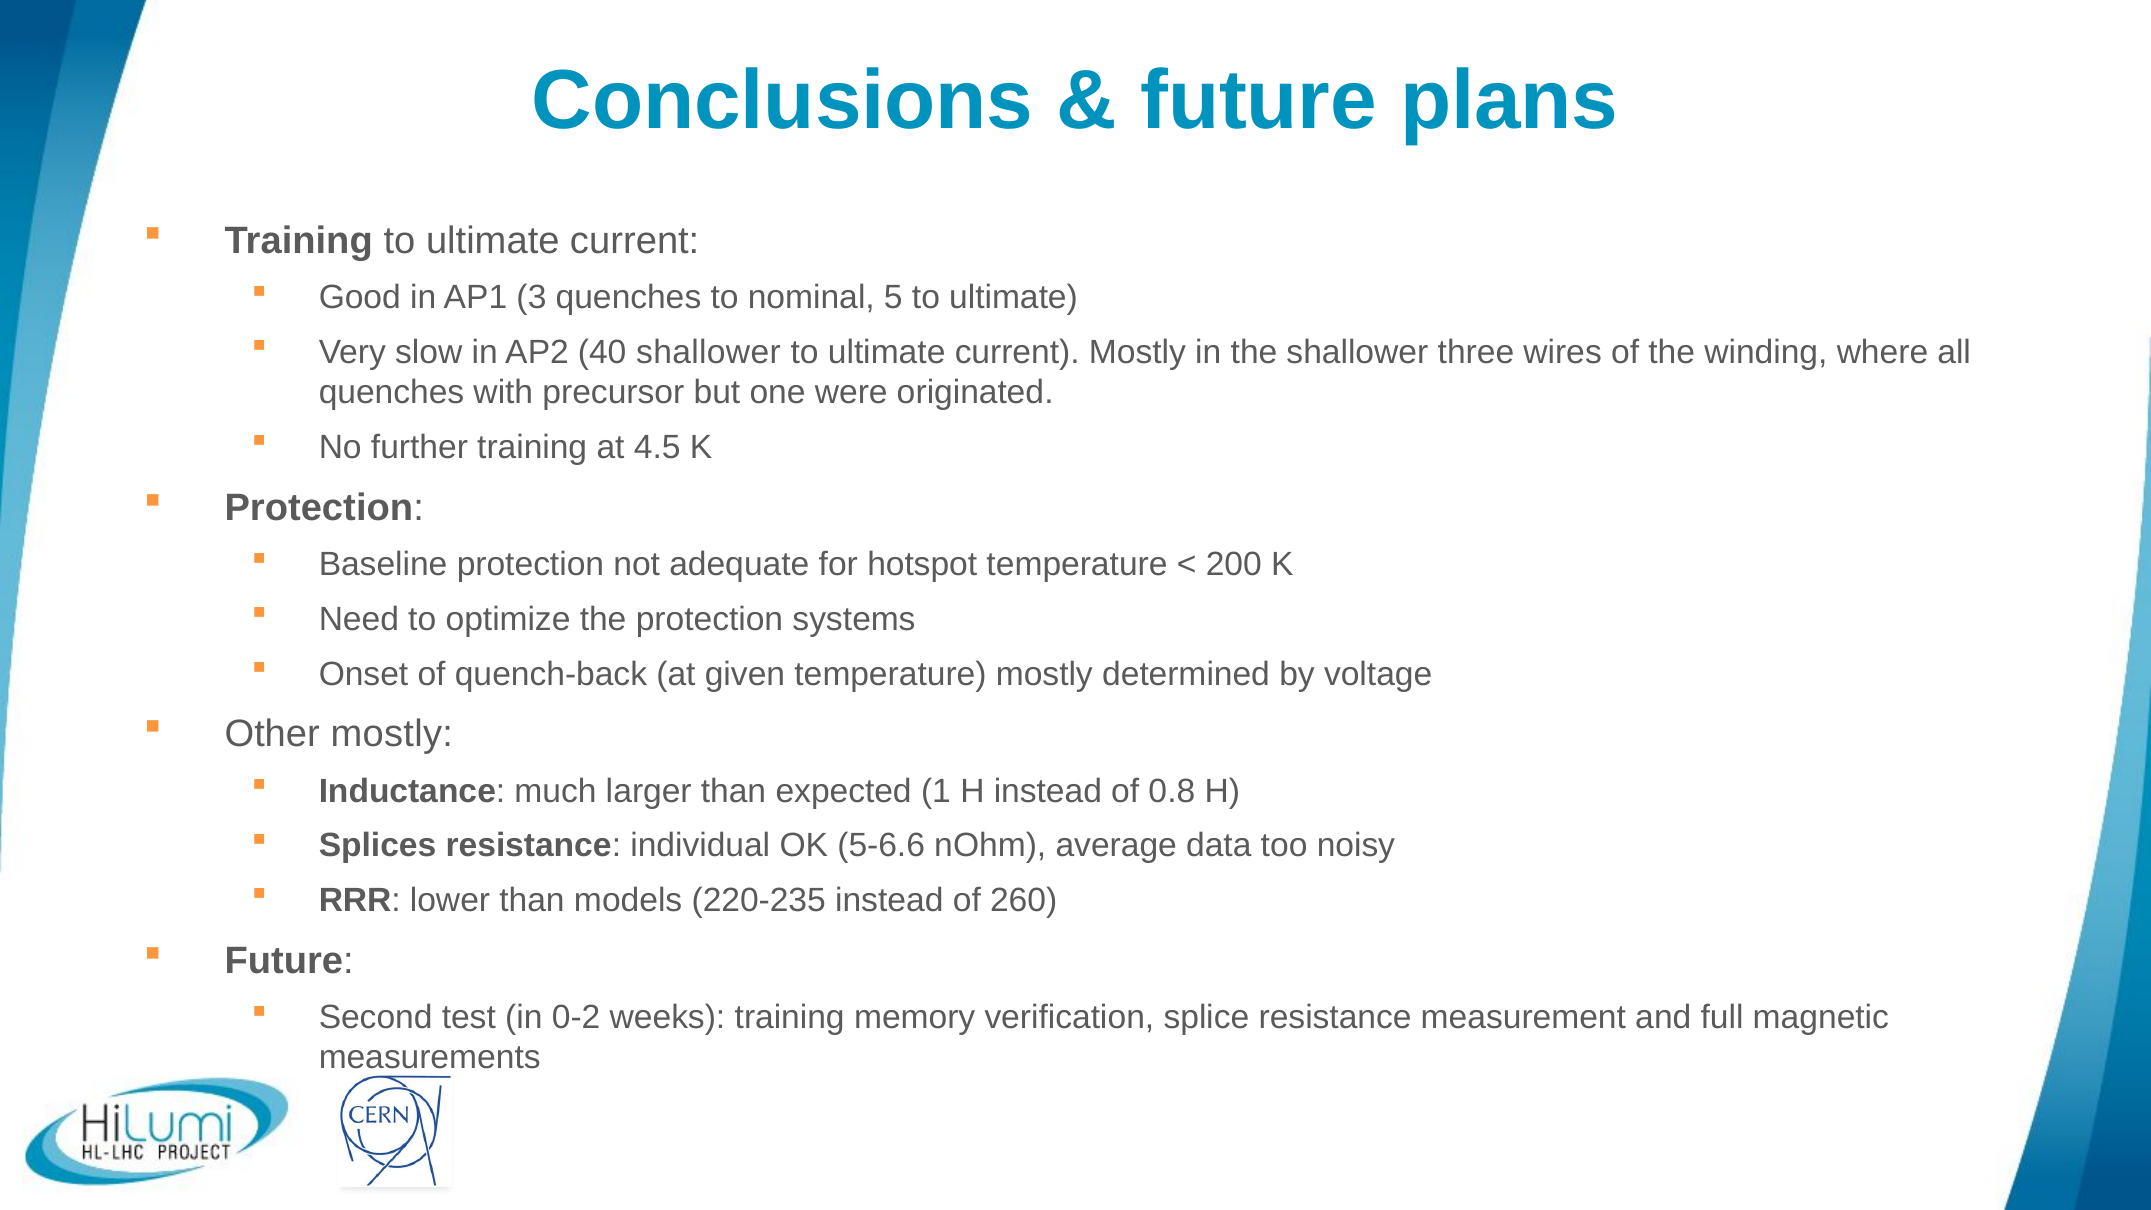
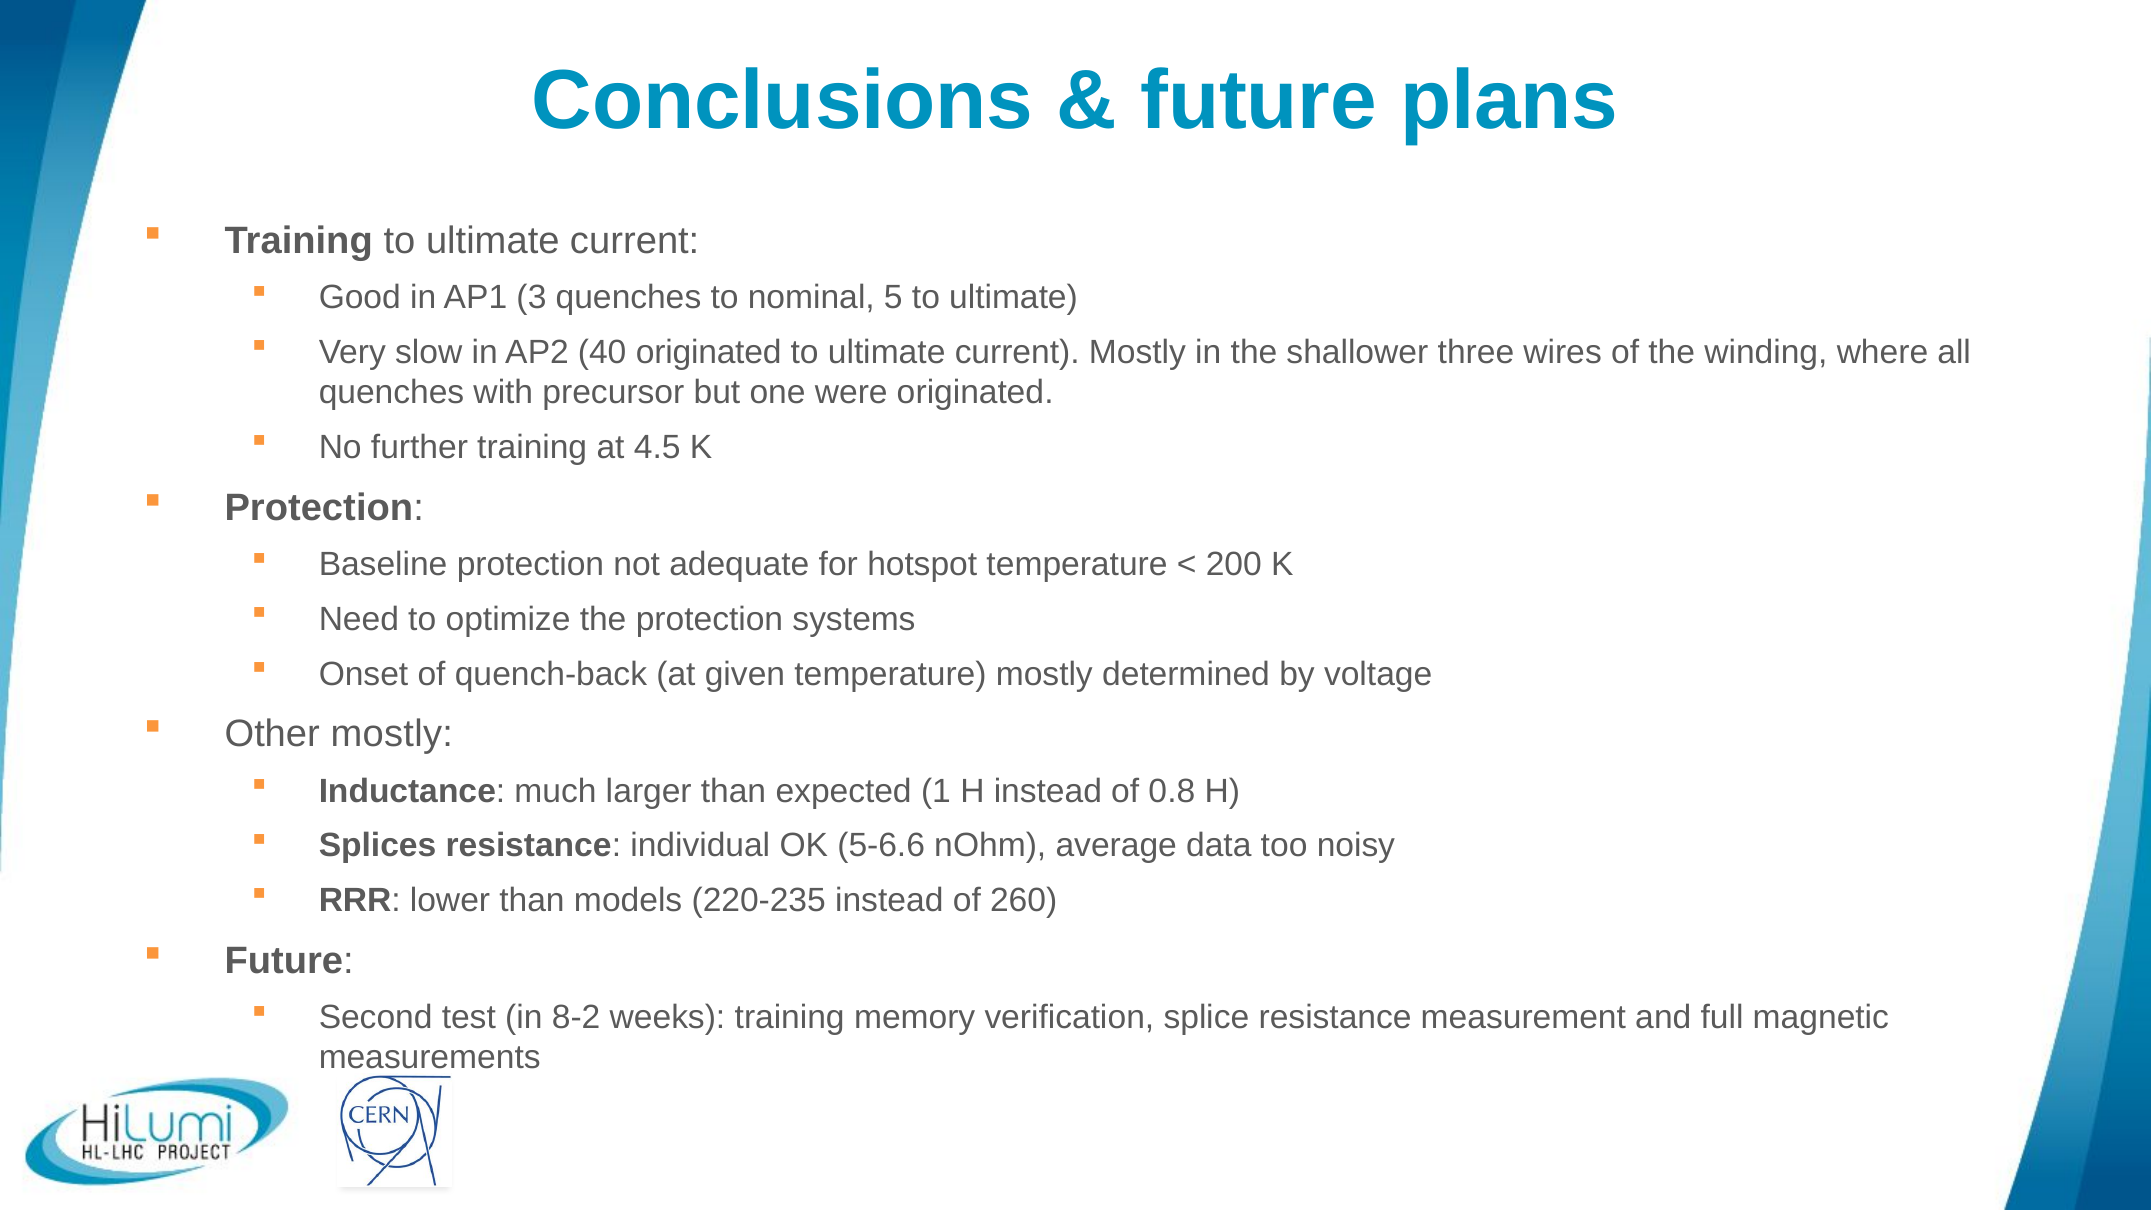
40 shallower: shallower -> originated
0-2: 0-2 -> 8-2
